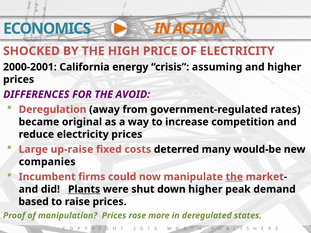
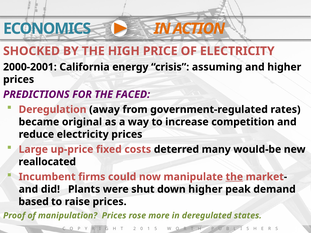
DIFFERENCES: DIFFERENCES -> PREDICTIONS
AVOID: AVOID -> FACED
up-raise: up-raise -> up-price
companies: companies -> reallocated
Plants underline: present -> none
